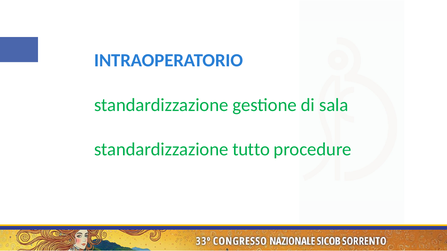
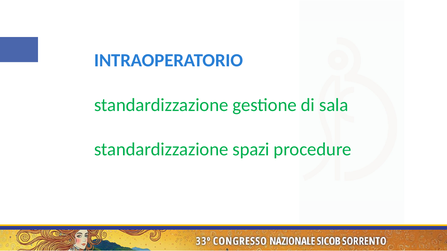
tutto: tutto -> spazi
